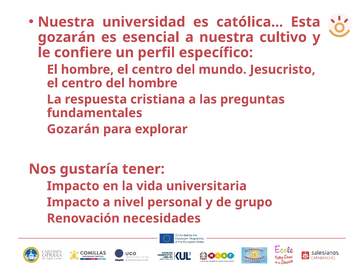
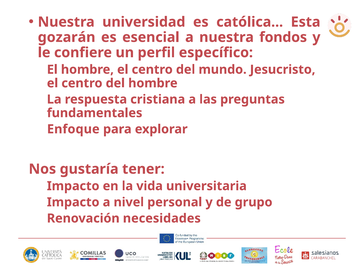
cultivo: cultivo -> fondos
Gozarán at (73, 129): Gozarán -> Enfoque
